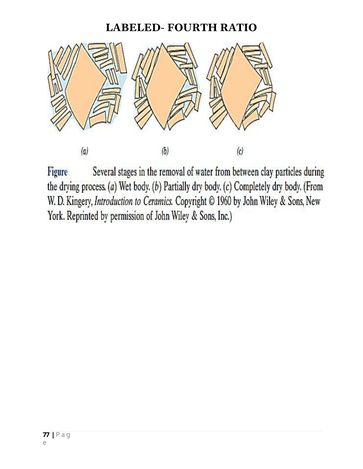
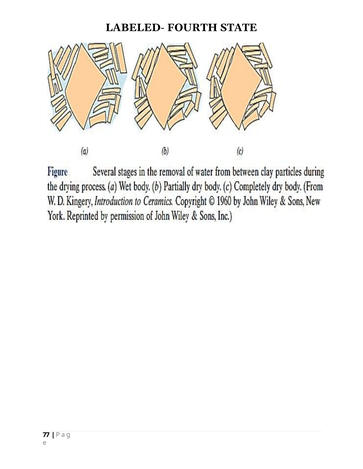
RATIO: RATIO -> STATE
